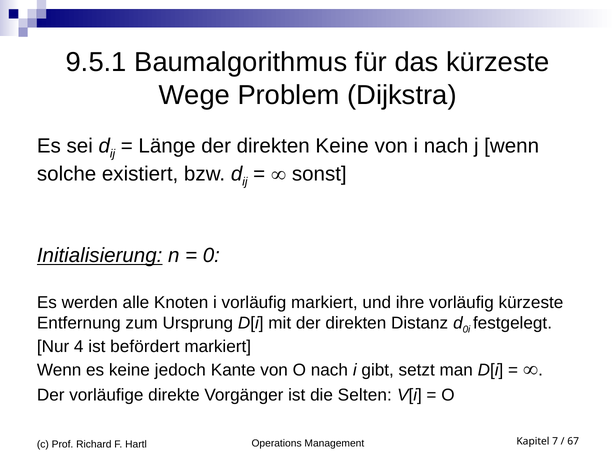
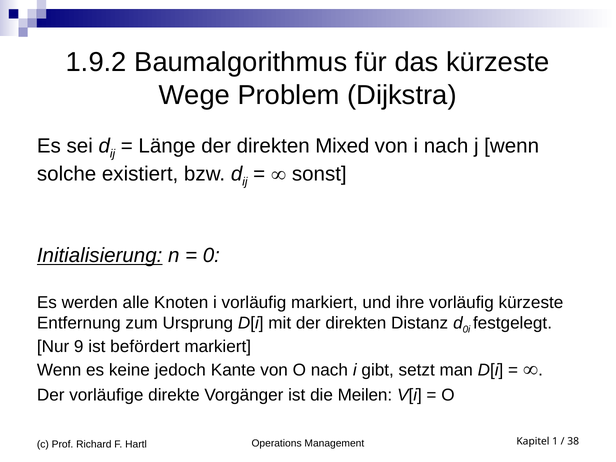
9.5.1: 9.5.1 -> 1.9.2
direkten Keine: Keine -> Mixed
4: 4 -> 9
Selten: Selten -> Meilen
7: 7 -> 1
67: 67 -> 38
